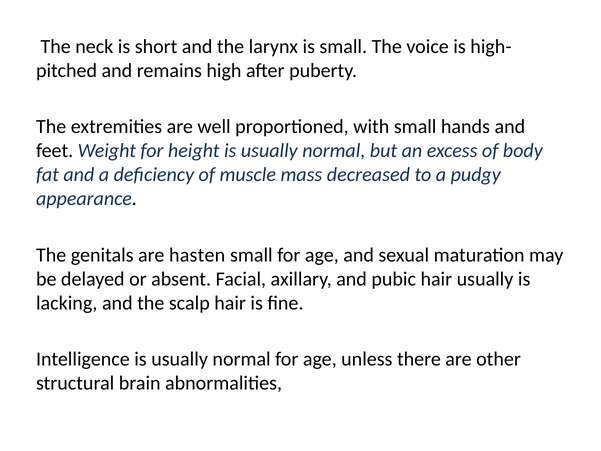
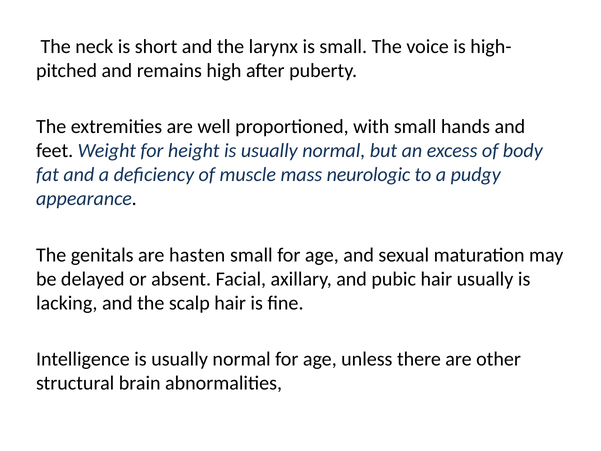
decreased: decreased -> neurologic
